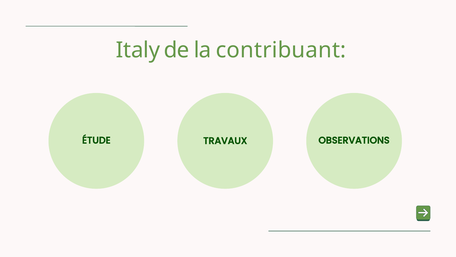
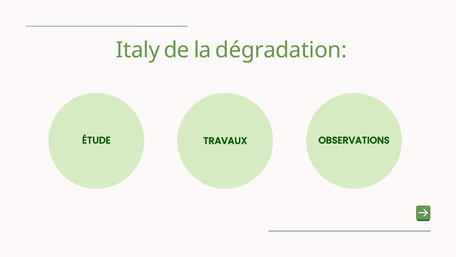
contribuant: contribuant -> dégradation
